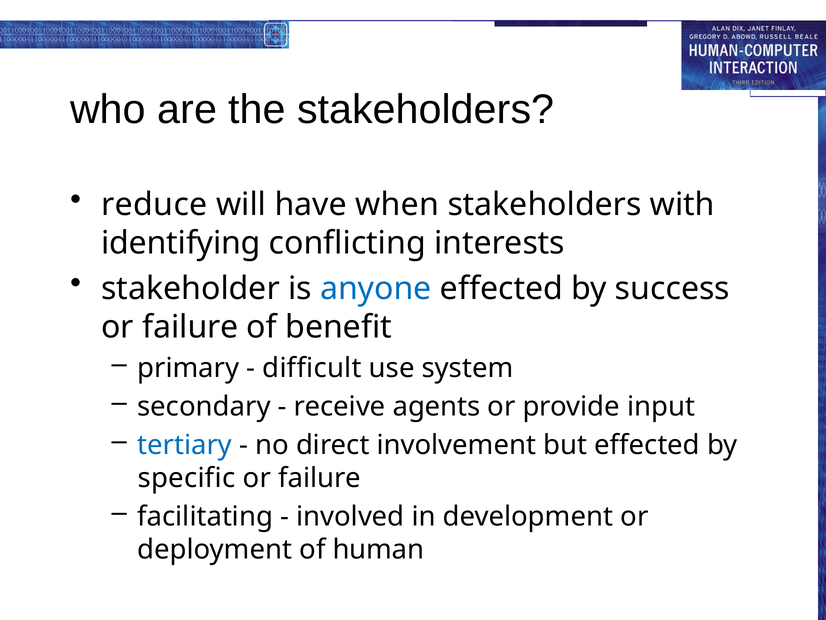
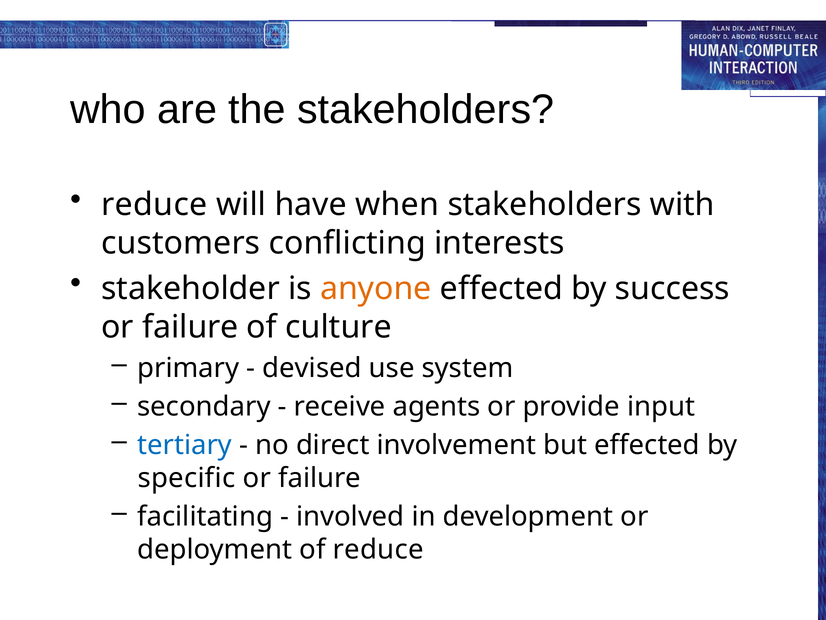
identifying: identifying -> customers
anyone colour: blue -> orange
benefit: benefit -> culture
difficult: difficult -> devised
of human: human -> reduce
